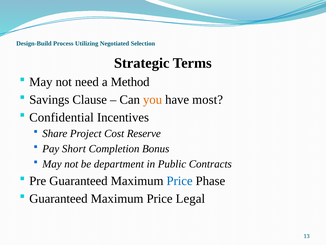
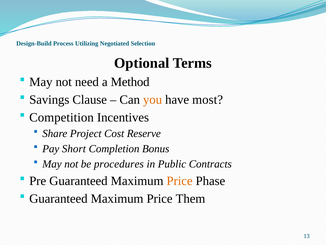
Strategic: Strategic -> Optional
Confidential: Confidential -> Competition
department: department -> procedures
Price at (180, 180) colour: blue -> orange
Legal: Legal -> Them
